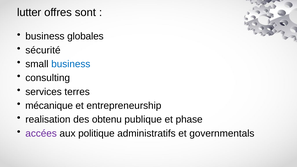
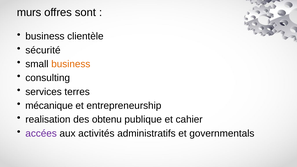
lutter: lutter -> murs
globales: globales -> clientèle
business at (71, 64) colour: blue -> orange
phase: phase -> cahier
politique: politique -> activités
